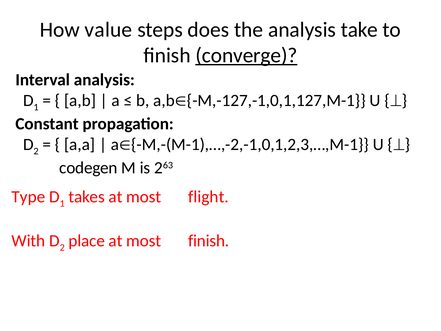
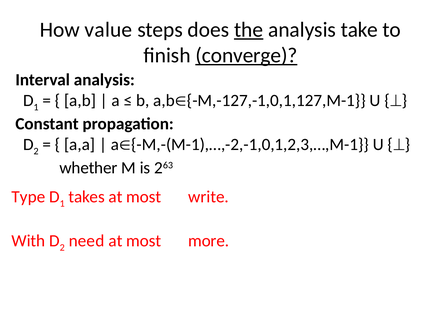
the underline: none -> present
codegen: codegen -> whether
flight: flight -> write
place: place -> need
most finish: finish -> more
